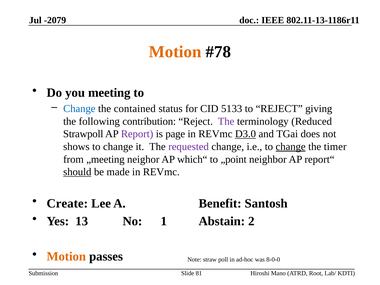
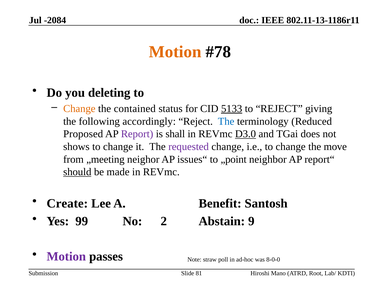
-2079: -2079 -> -2084
meeting: meeting -> deleting
Change at (79, 109) colour: blue -> orange
5133 underline: none -> present
contribution: contribution -> accordingly
The at (226, 121) colour: purple -> blue
Strawpoll: Strawpoll -> Proposed
page: page -> shall
change at (291, 147) underline: present -> none
timer: timer -> move
which“: which“ -> issues“
13: 13 -> 99
1: 1 -> 2
2: 2 -> 9
Motion at (66, 257) colour: orange -> purple
